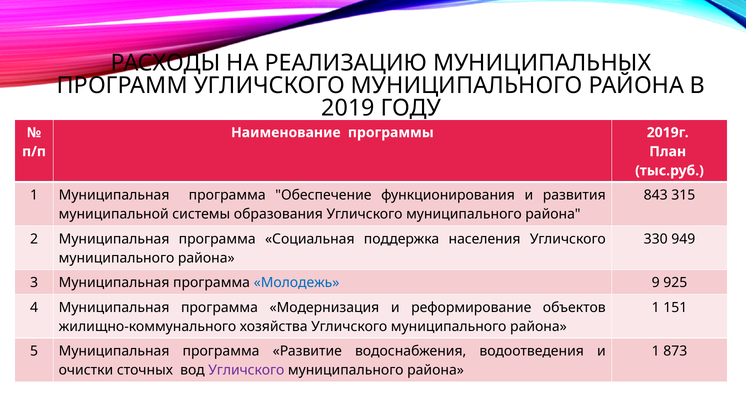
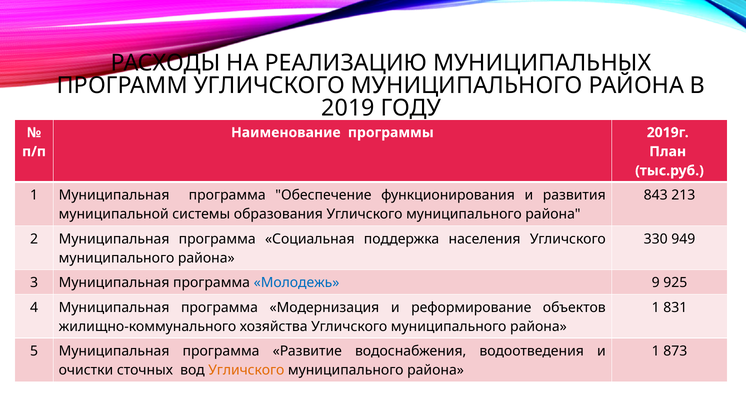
315: 315 -> 213
151: 151 -> 831
Угличского at (246, 370) colour: purple -> orange
